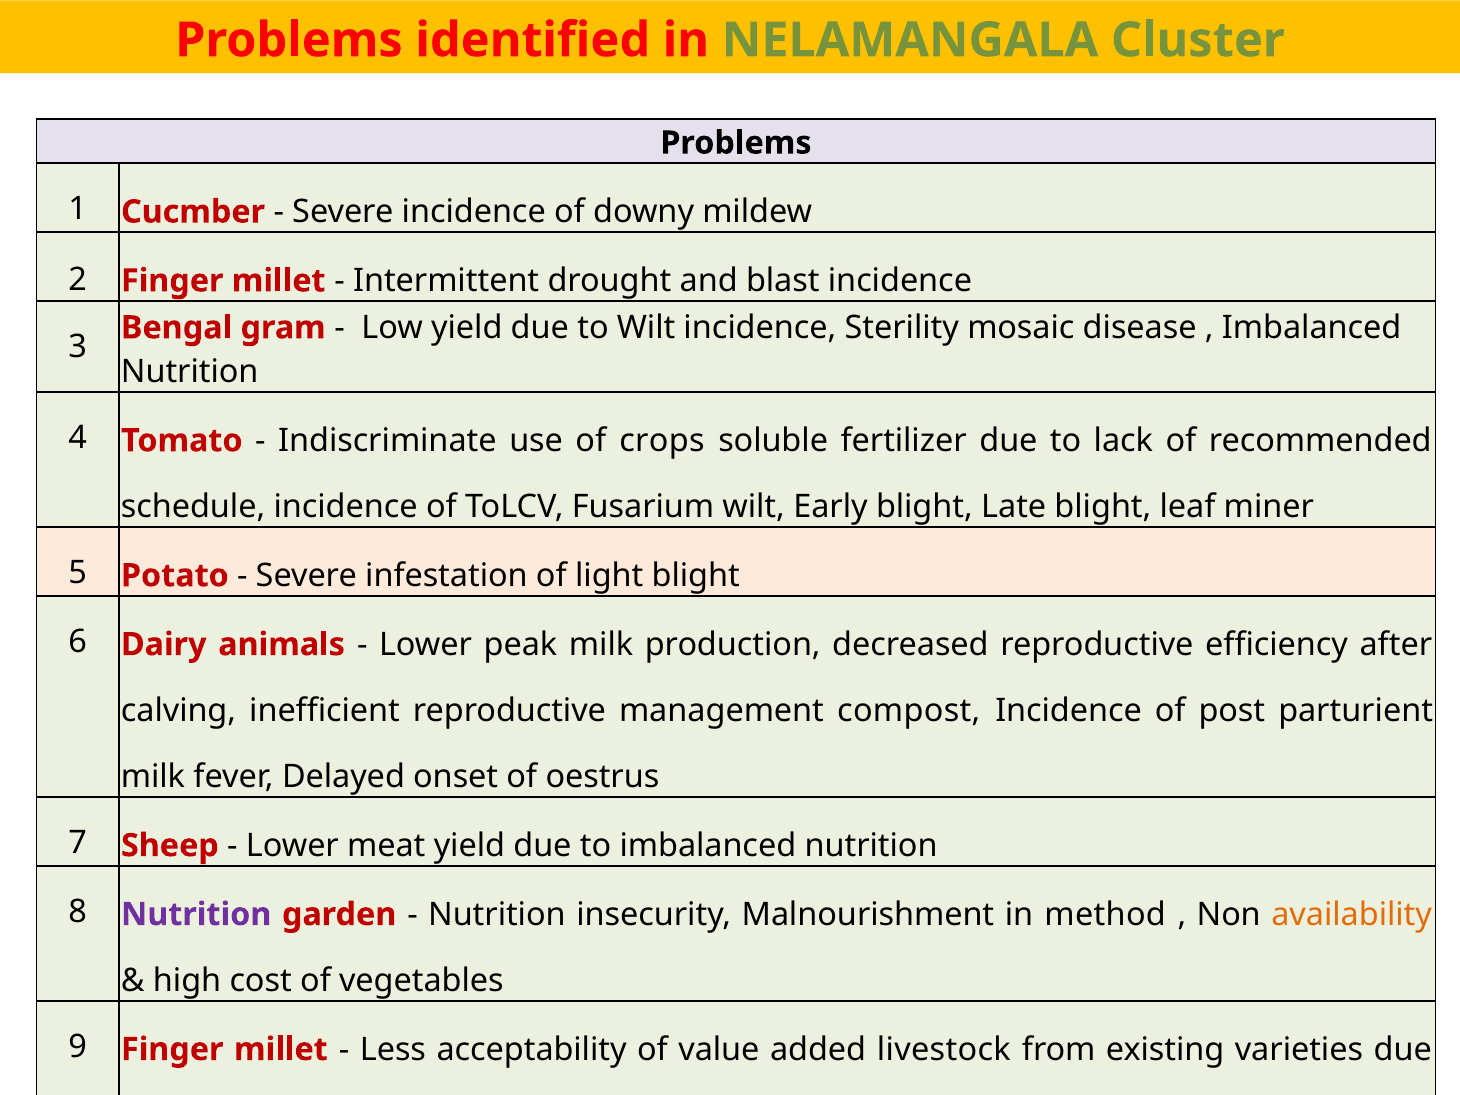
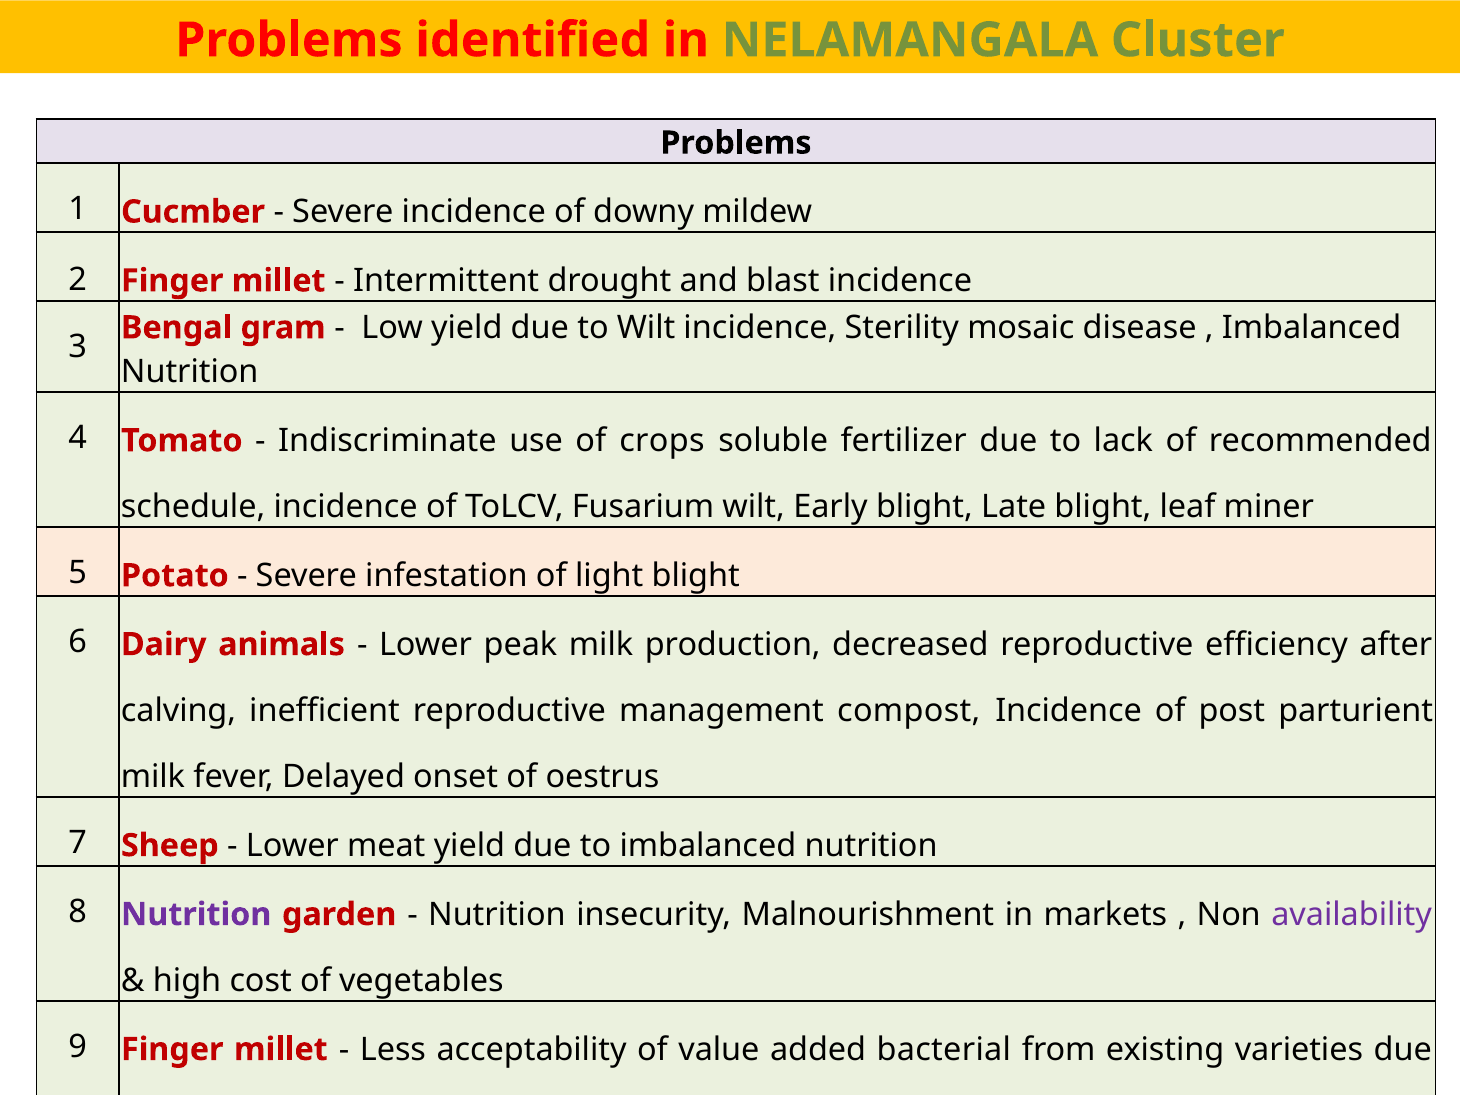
method: method -> markets
availability colour: orange -> purple
livestock: livestock -> bacterial
